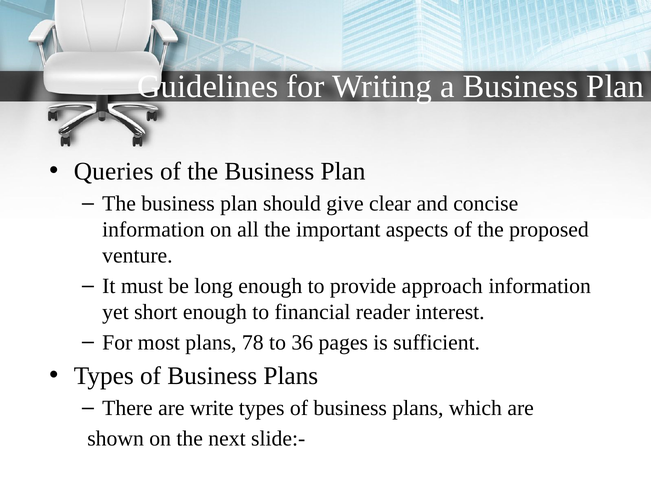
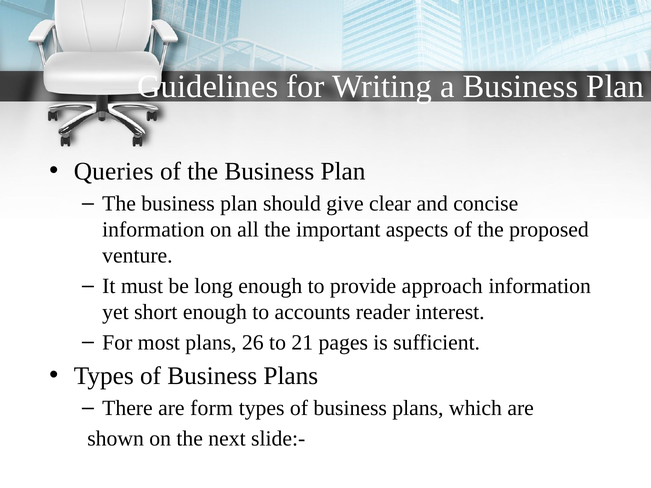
financial: financial -> accounts
78: 78 -> 26
36: 36 -> 21
write: write -> form
